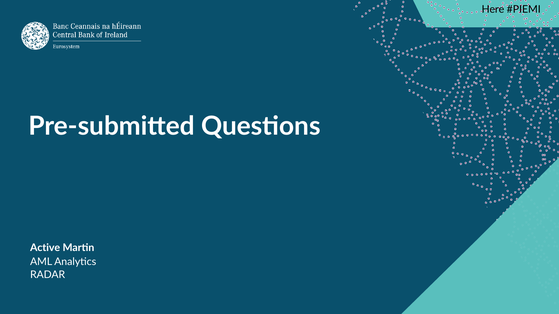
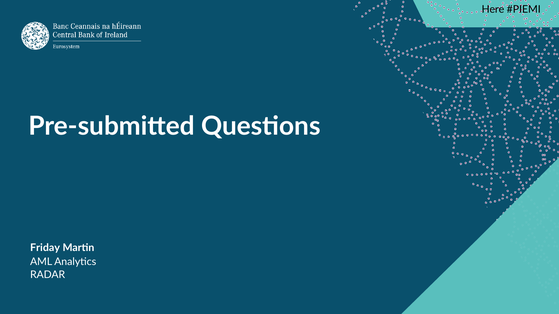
Active: Active -> Friday
